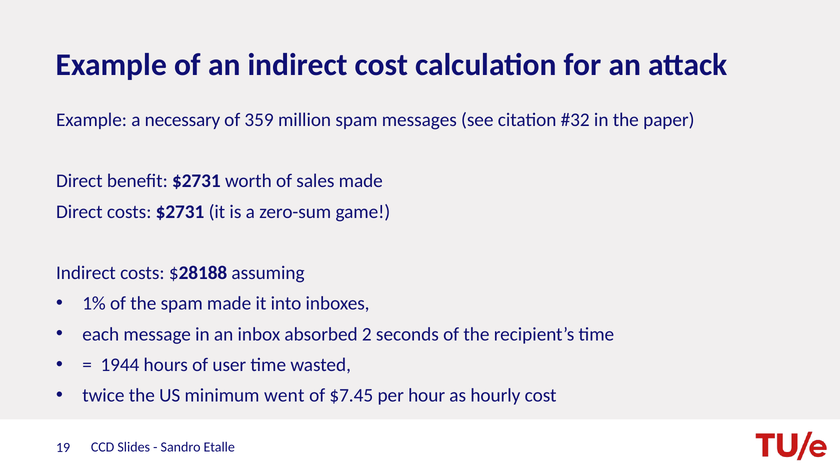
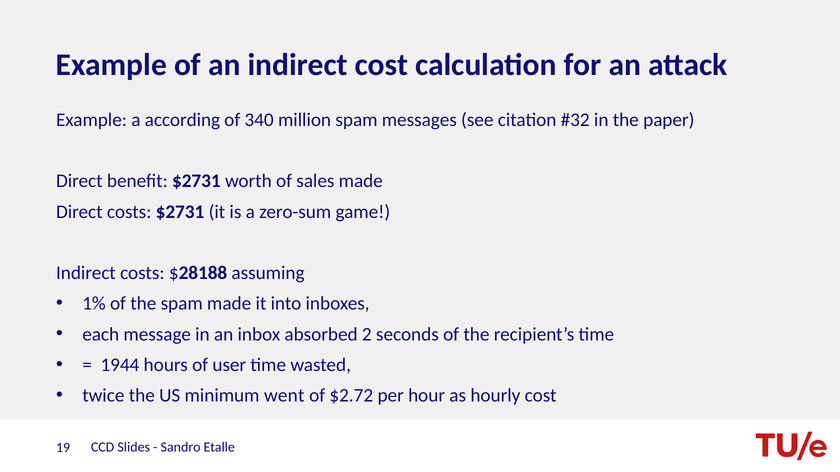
necessary: necessary -> according
359: 359 -> 340
$7.45: $7.45 -> $2.72
